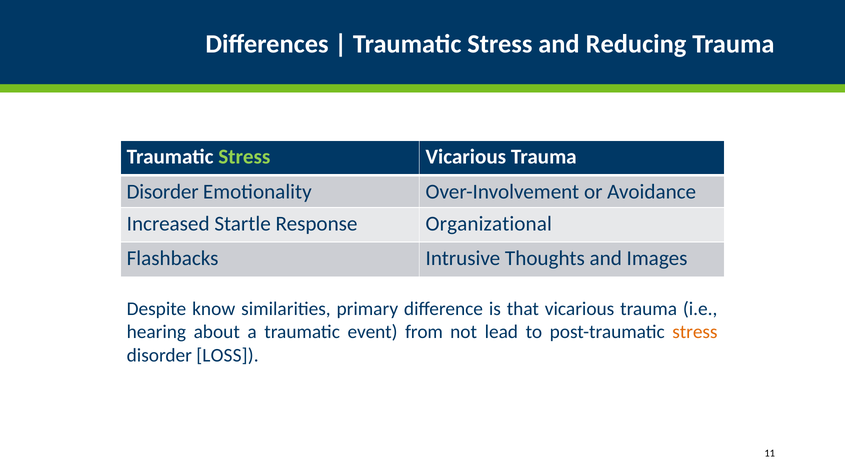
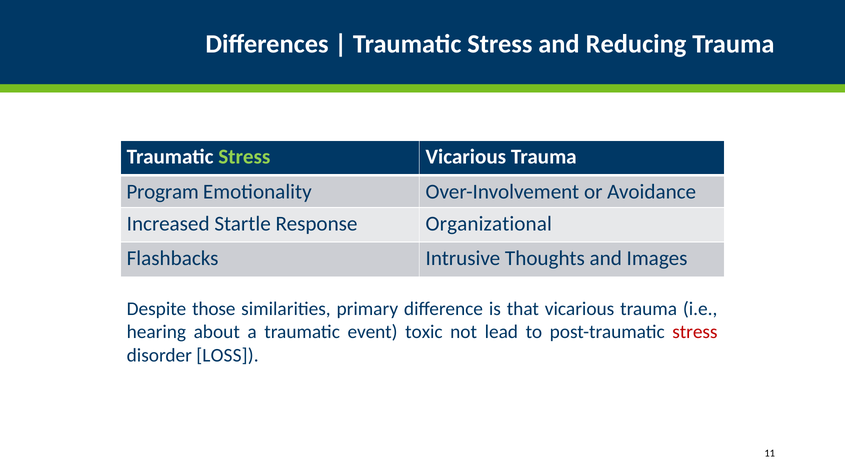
Disorder at (163, 192): Disorder -> Program
know: know -> those
from: from -> toxic
stress at (695, 332) colour: orange -> red
